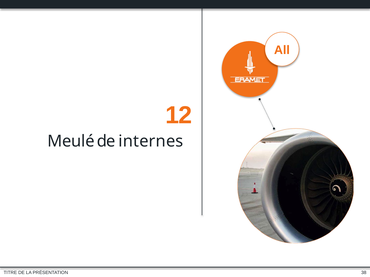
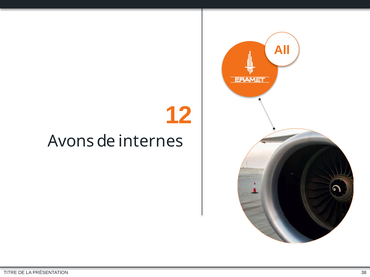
Meulé: Meulé -> Avons
